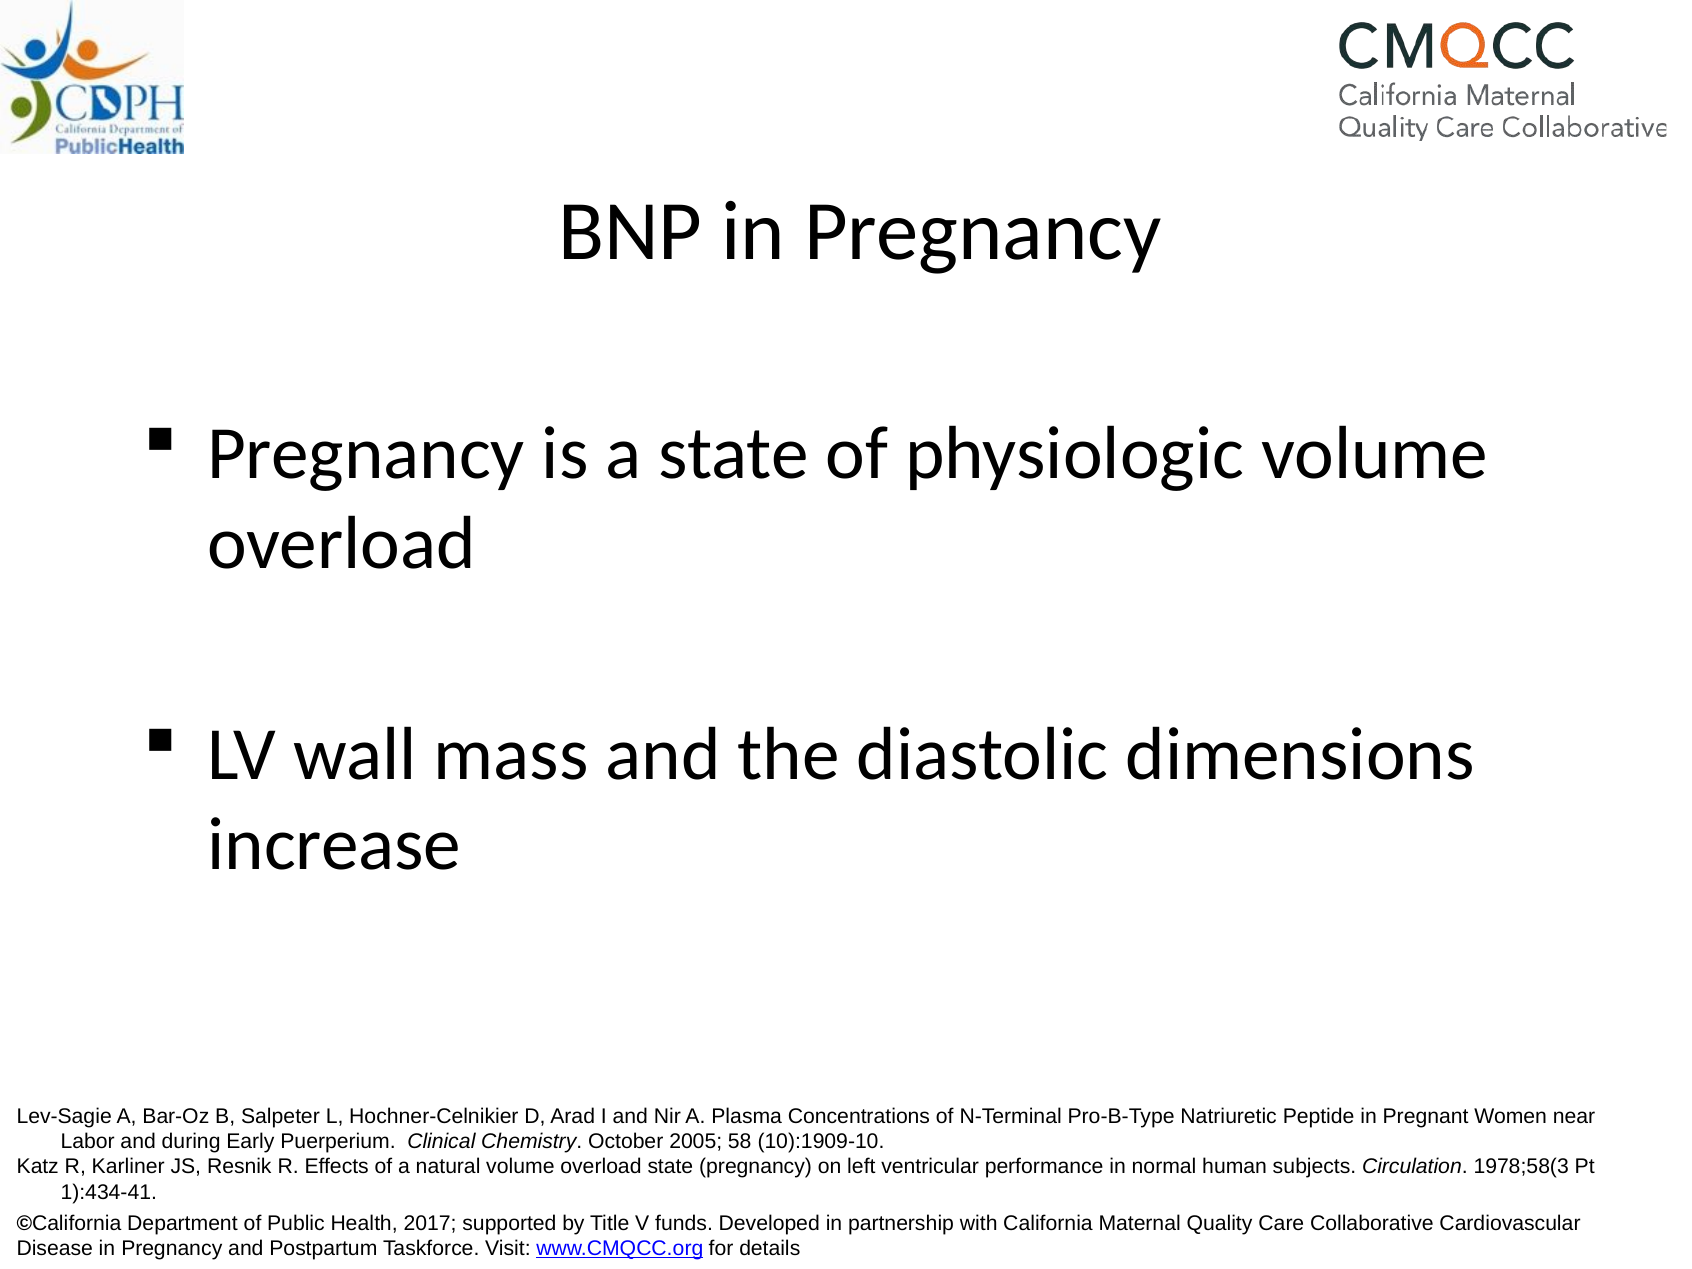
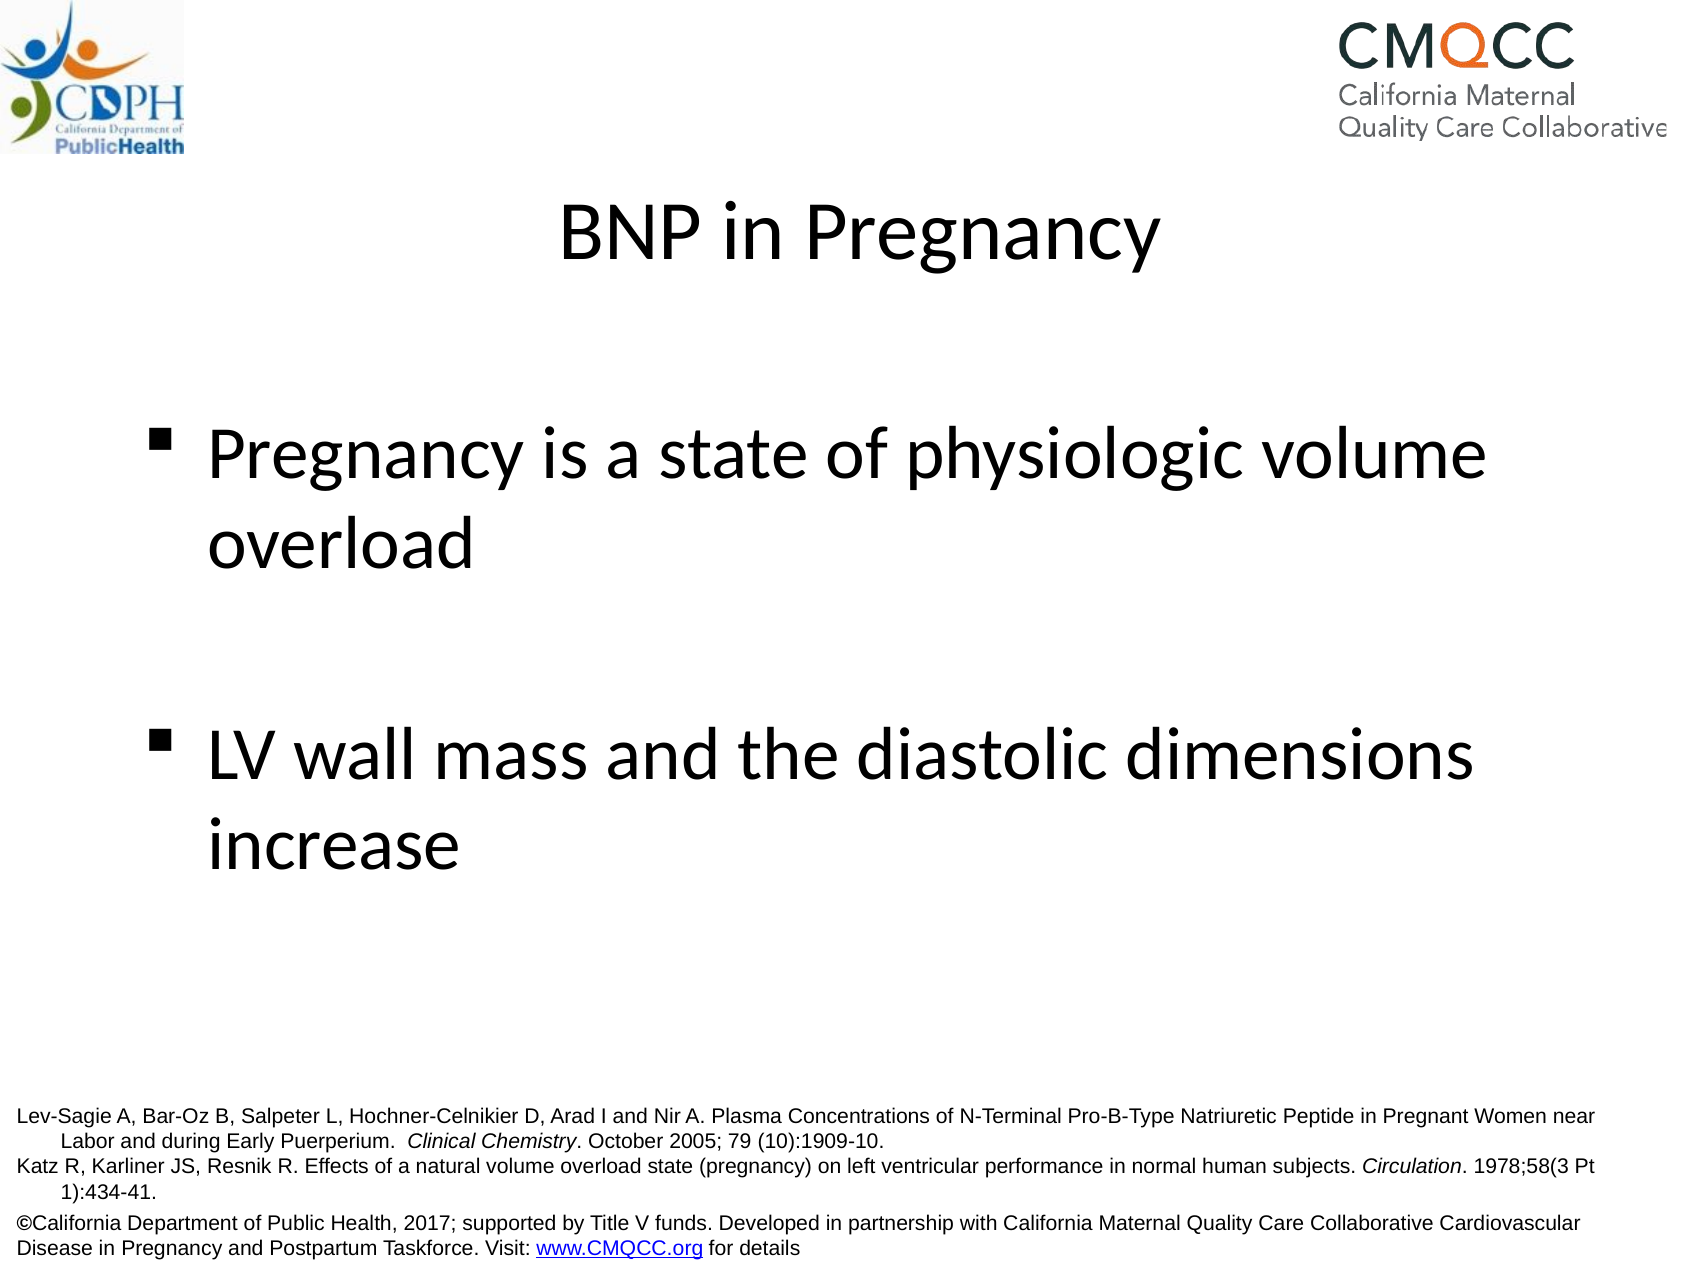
58: 58 -> 79
